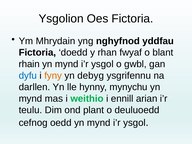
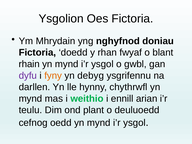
yddfau: yddfau -> doniau
dyfu colour: blue -> purple
mynychu: mynychu -> chythrwfl
